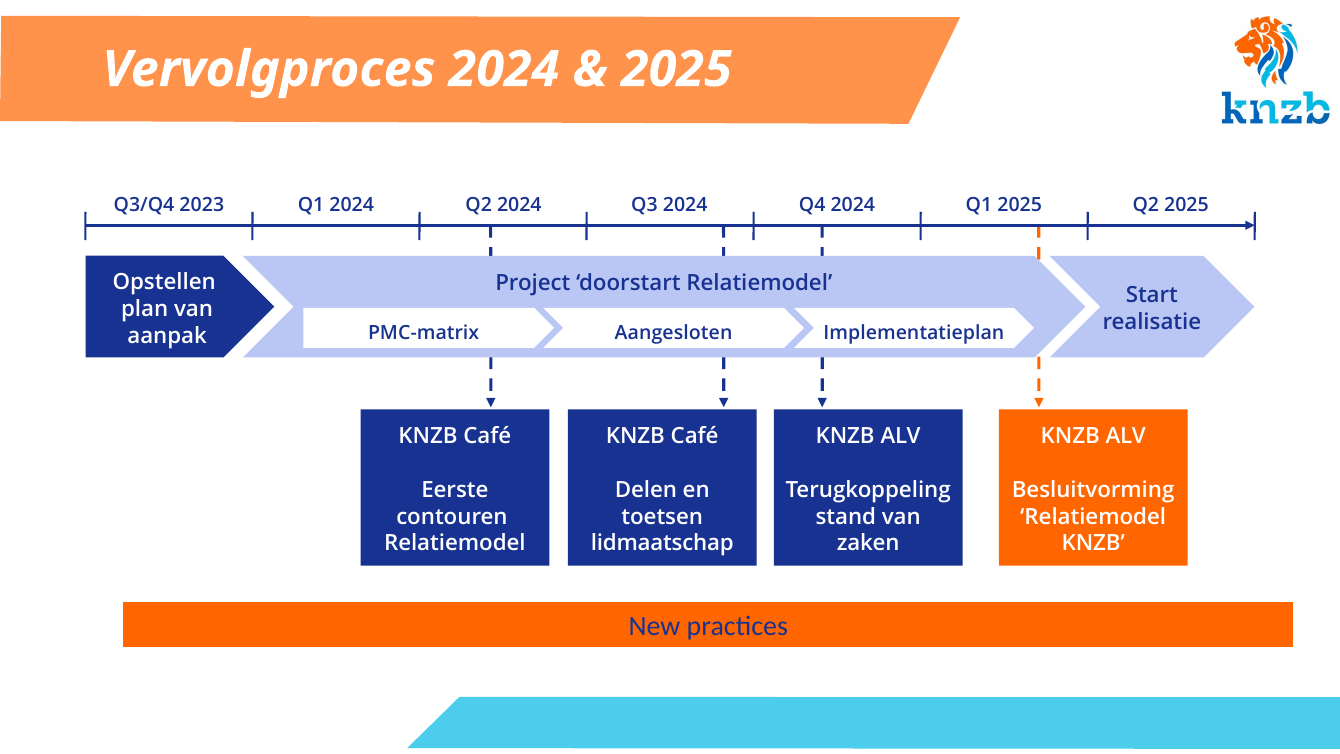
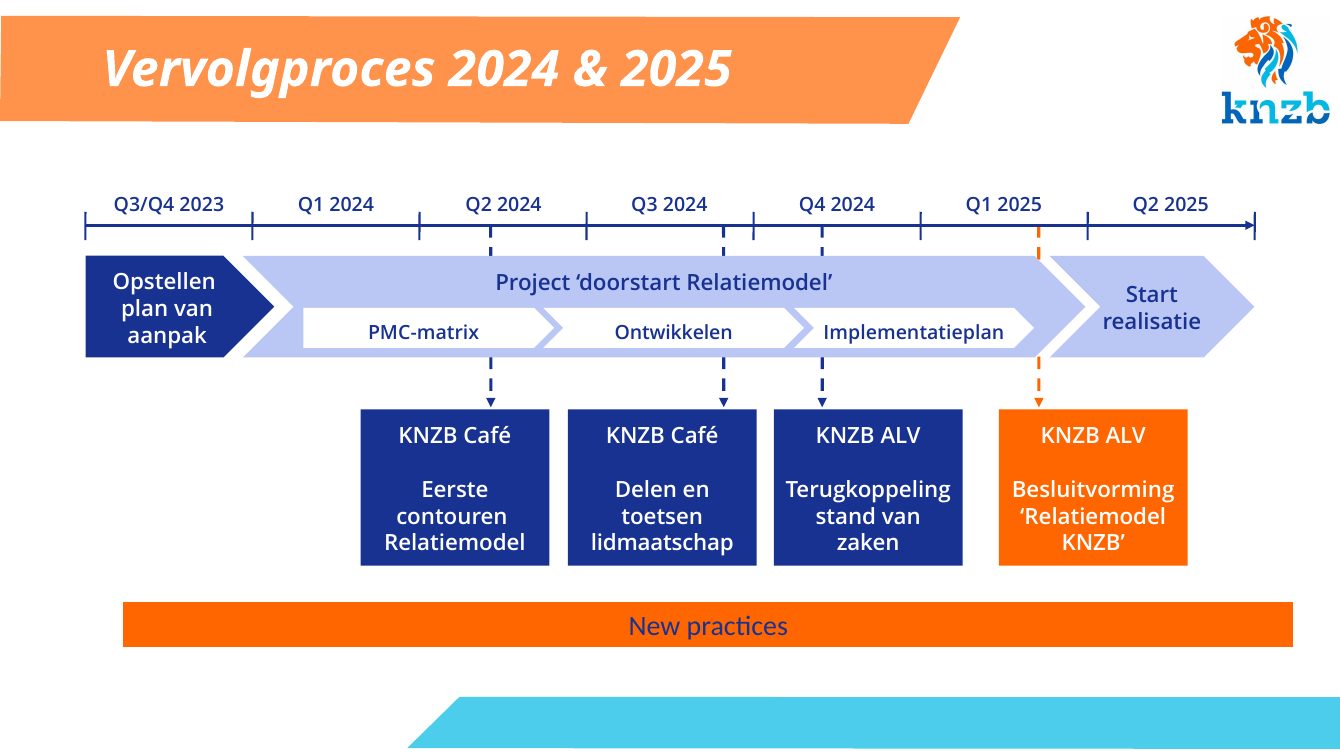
Aangesloten: Aangesloten -> Ontwikkelen
